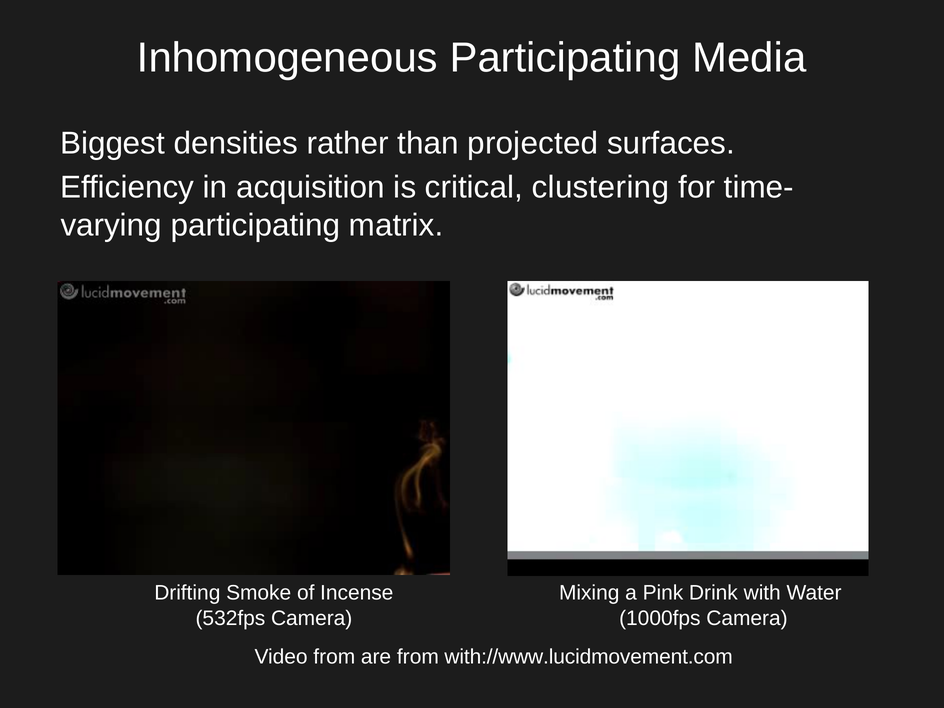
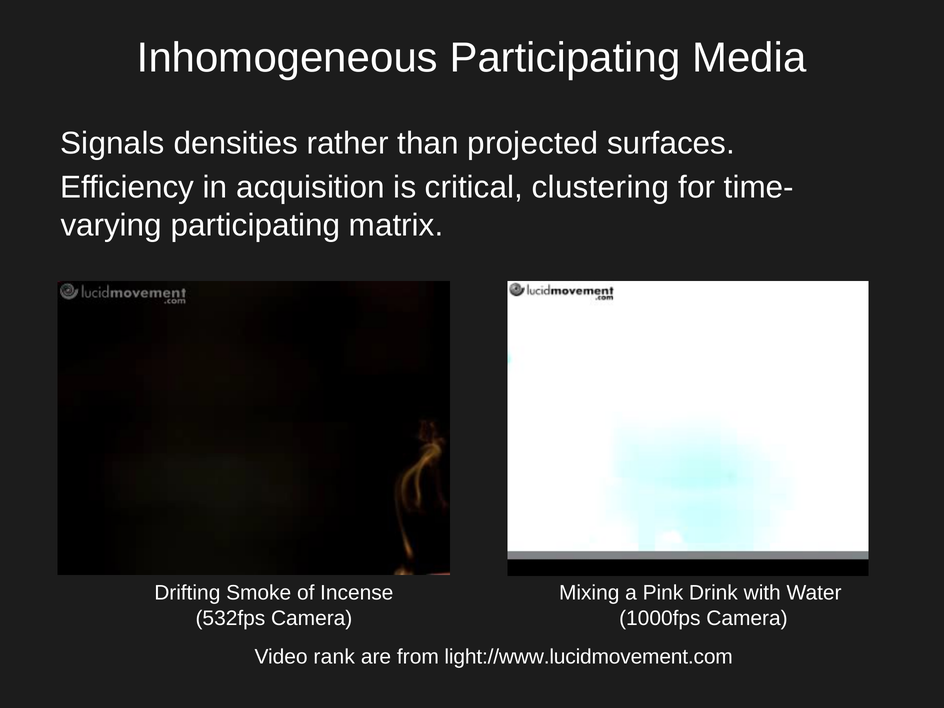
Biggest: Biggest -> Signals
Video from: from -> rank
with://www.lucidmovement.com: with://www.lucidmovement.com -> light://www.lucidmovement.com
